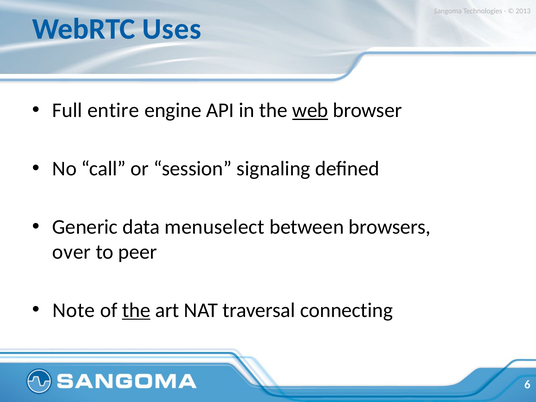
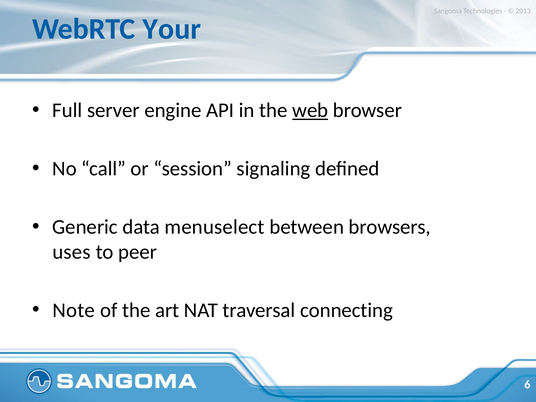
Uses: Uses -> Your
entire: entire -> server
over: over -> uses
the at (136, 310) underline: present -> none
